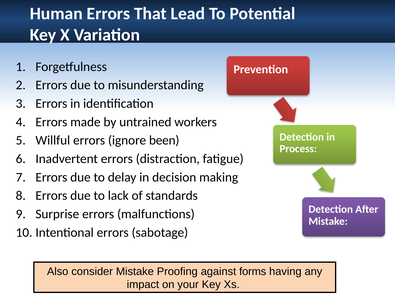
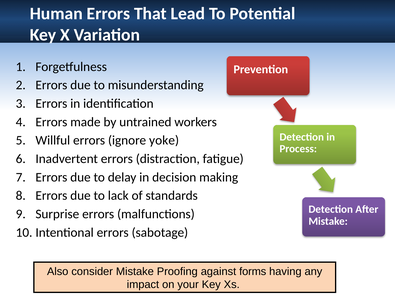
been: been -> yoke
